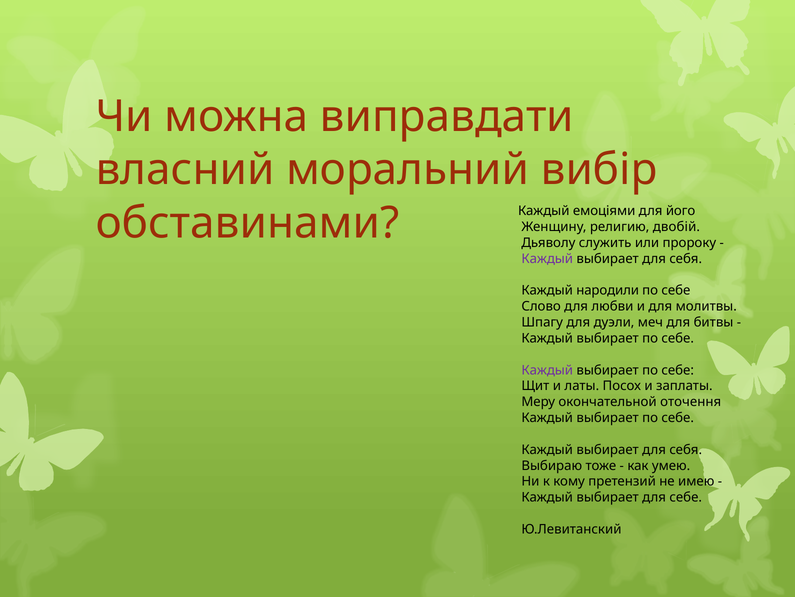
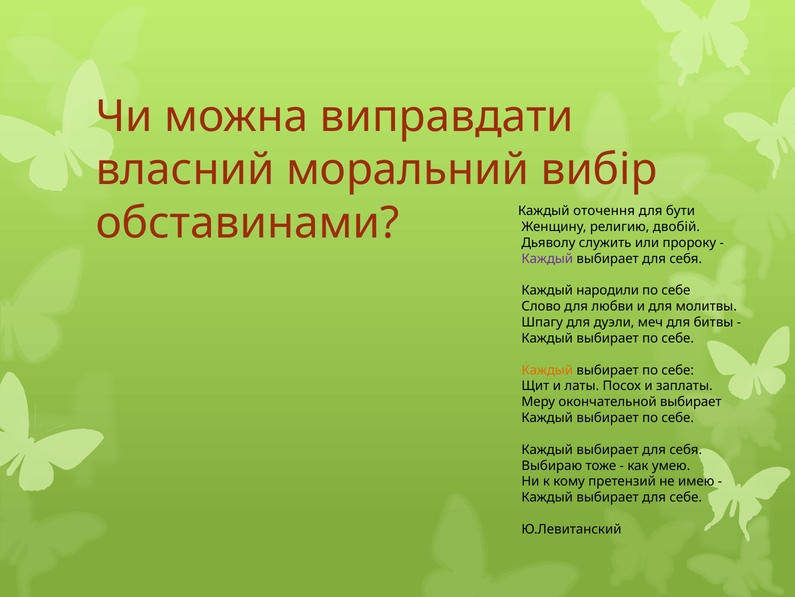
емоціями: емоціями -> оточення
його: його -> бути
Каждый at (547, 370) colour: purple -> orange
окончательной оточення: оточення -> выбирает
